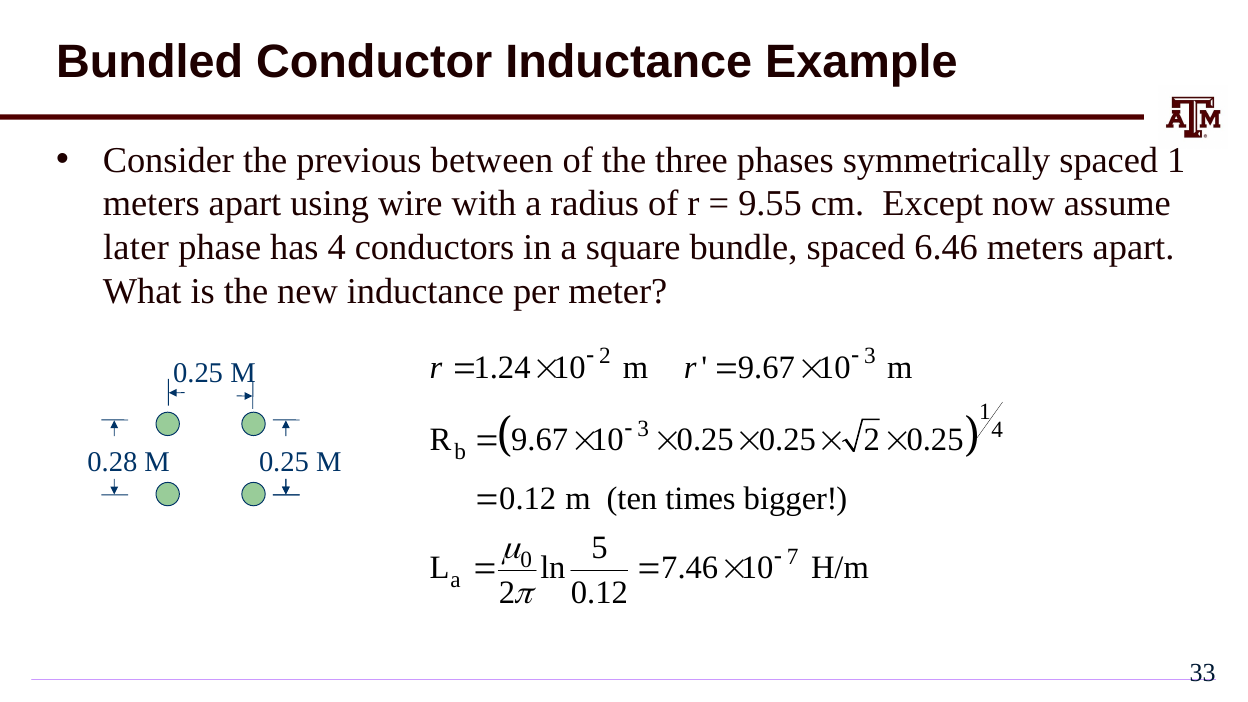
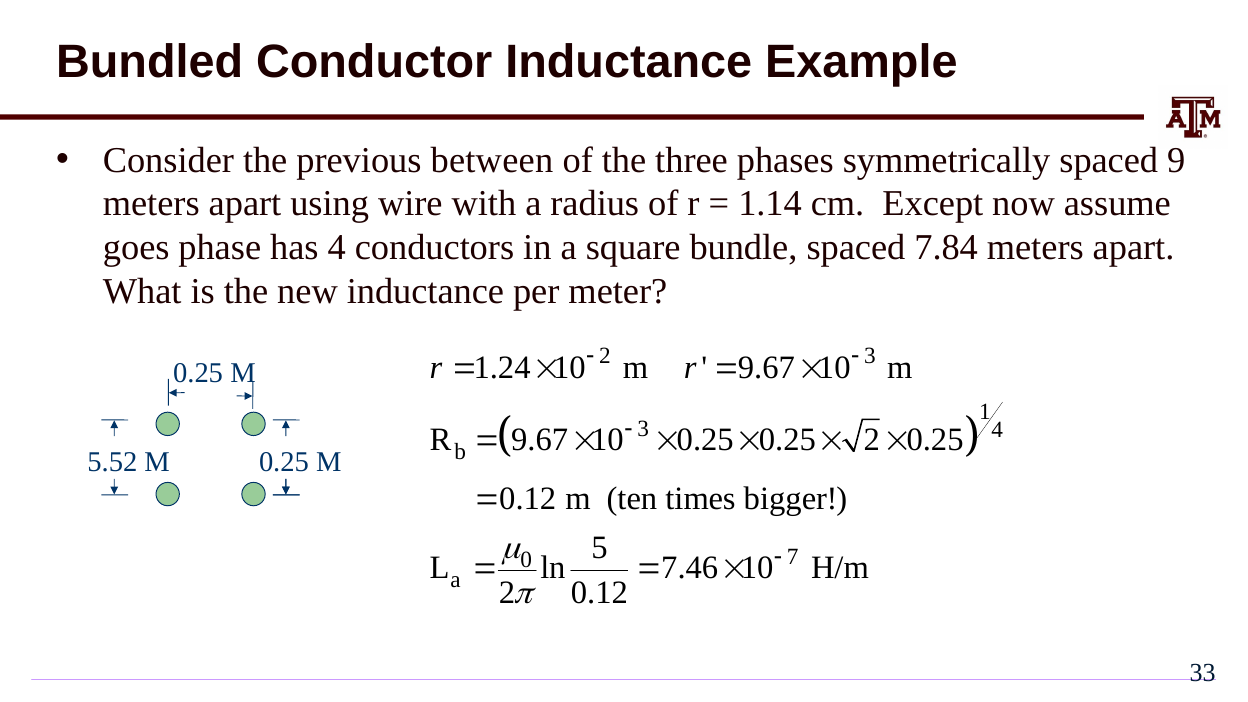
spaced 1: 1 -> 9
9.55: 9.55 -> 1.14
later: later -> goes
6.46: 6.46 -> 7.84
0.28: 0.28 -> 5.52
